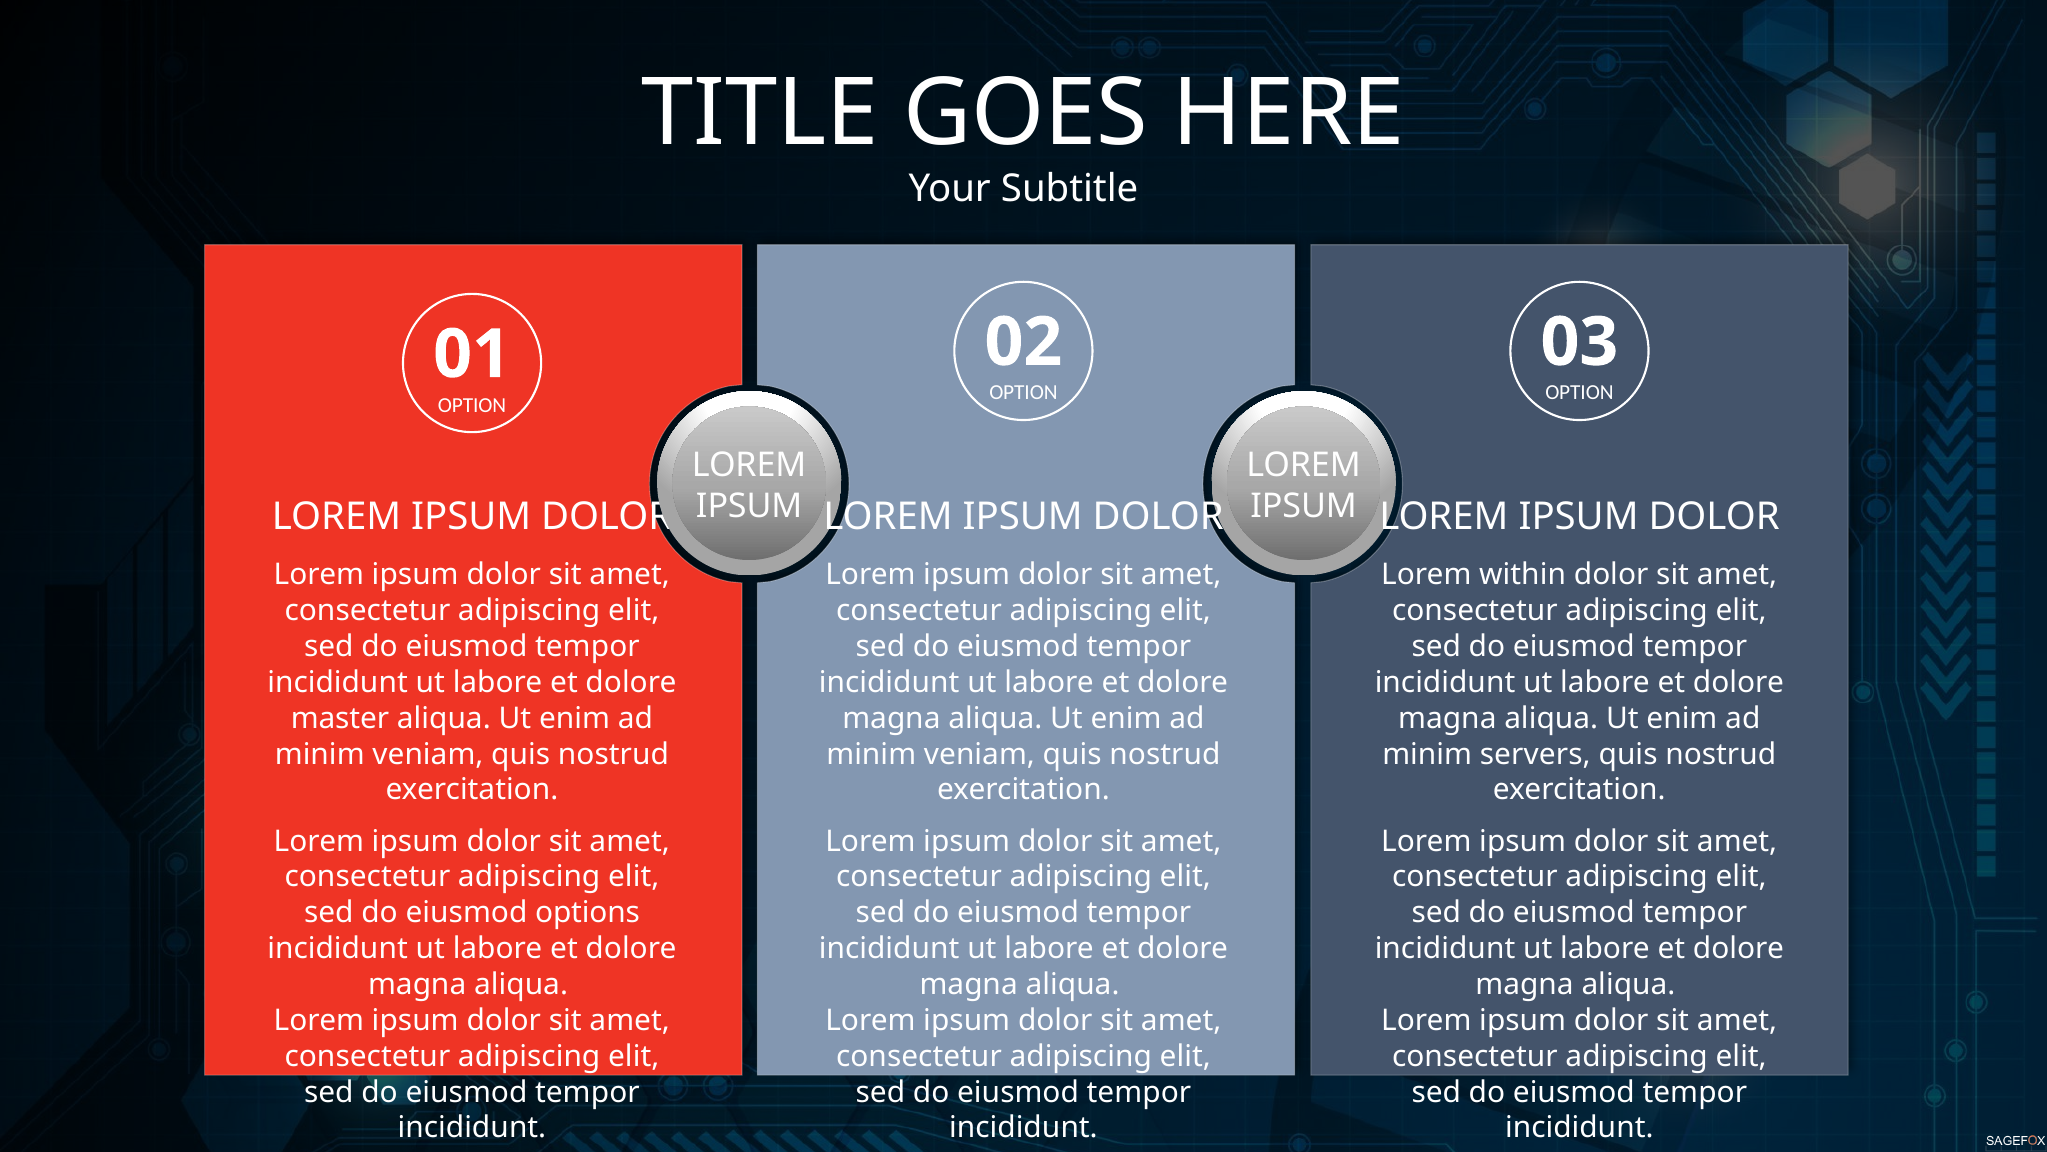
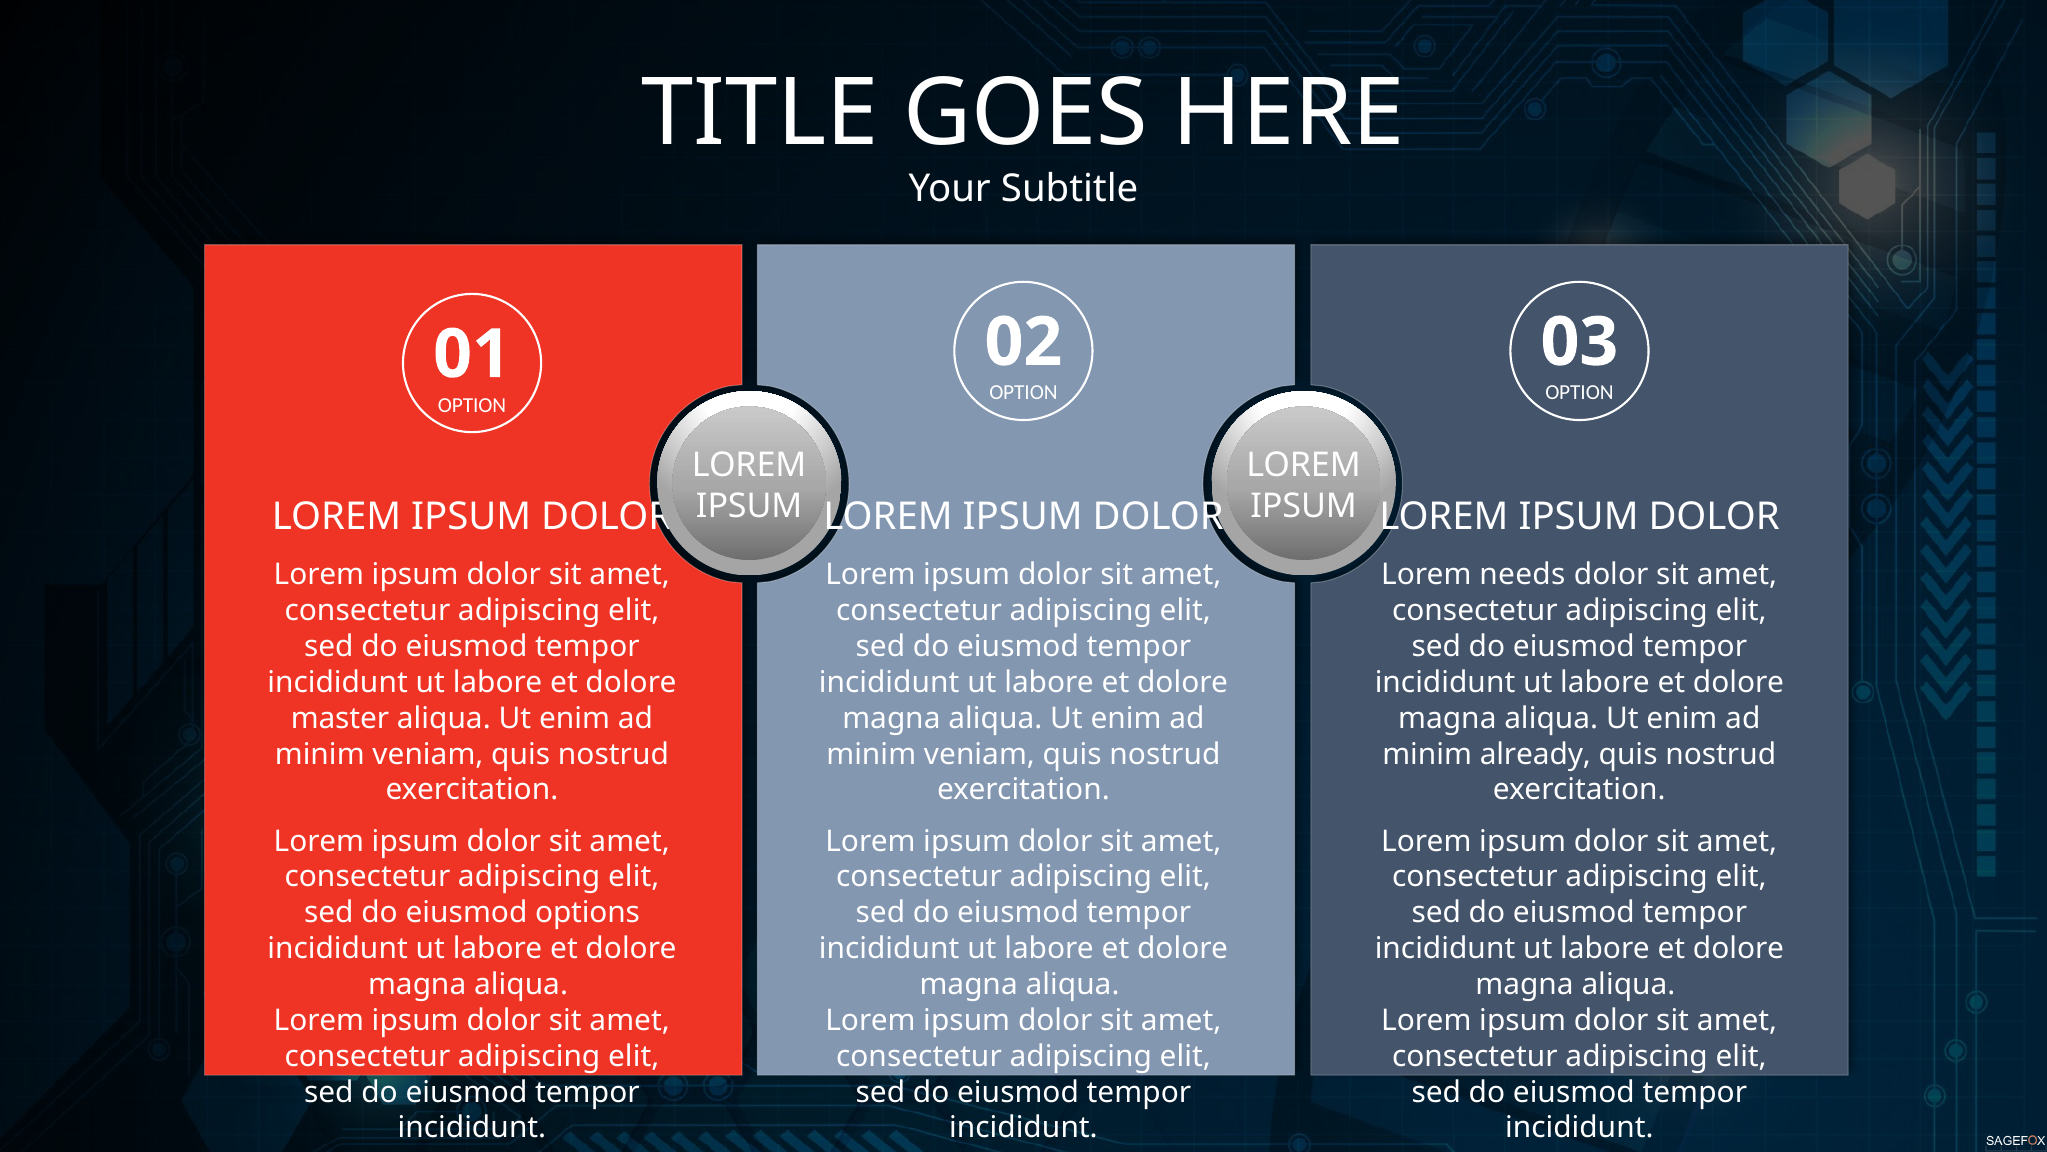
within: within -> needs
servers: servers -> already
